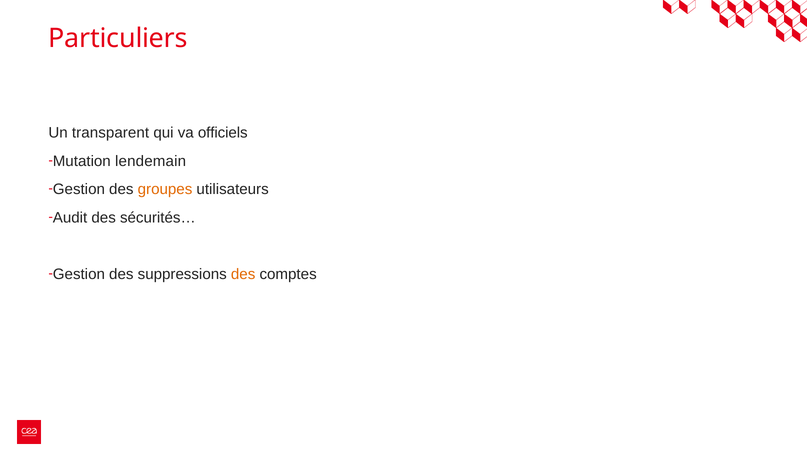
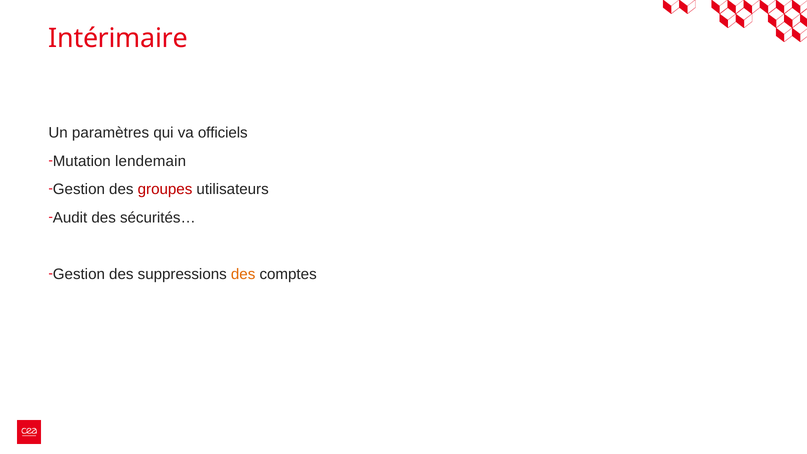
Particuliers: Particuliers -> Intérimaire
transparent: transparent -> paramètres
groupes colour: orange -> red
